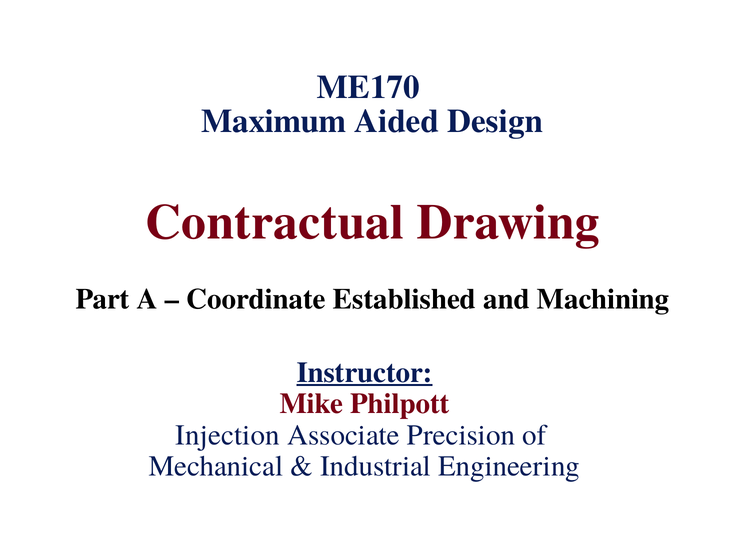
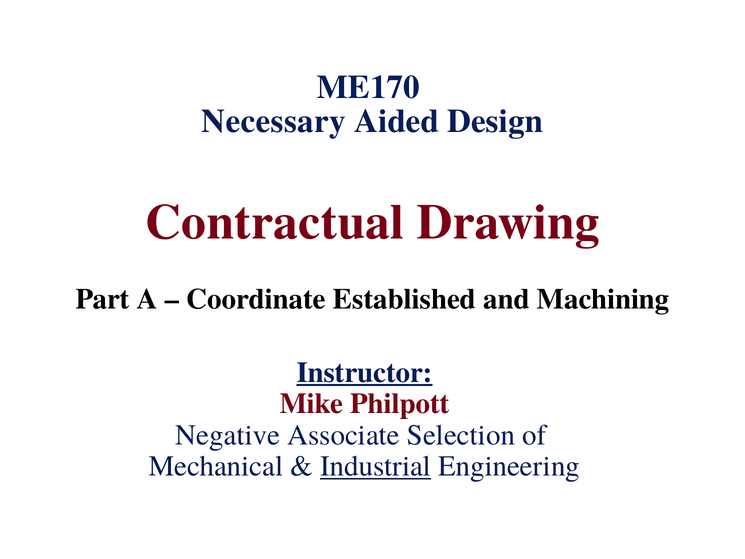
Maximum: Maximum -> Necessary
Injection: Injection -> Negative
Precision: Precision -> Selection
Industrial underline: none -> present
